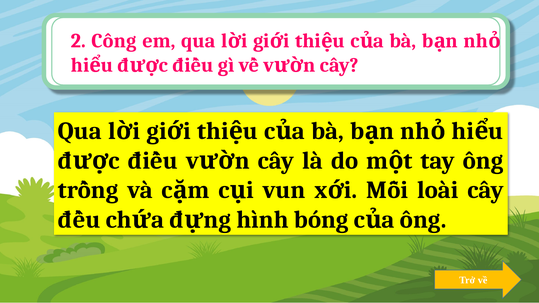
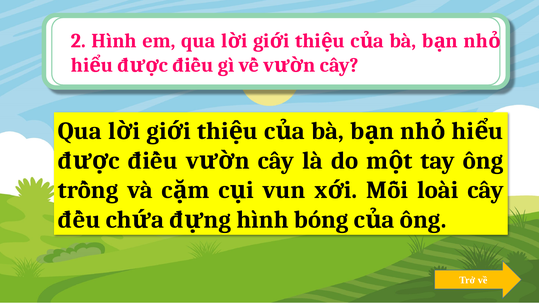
2 Công: Công -> Hình
